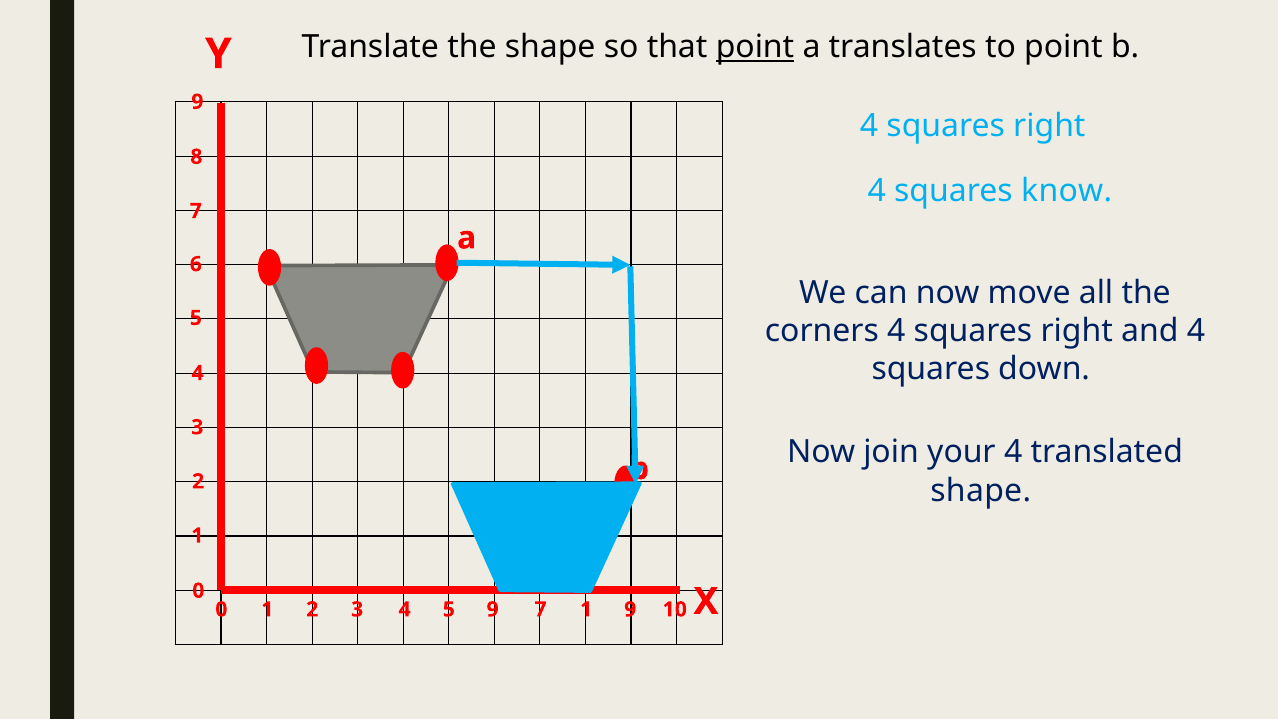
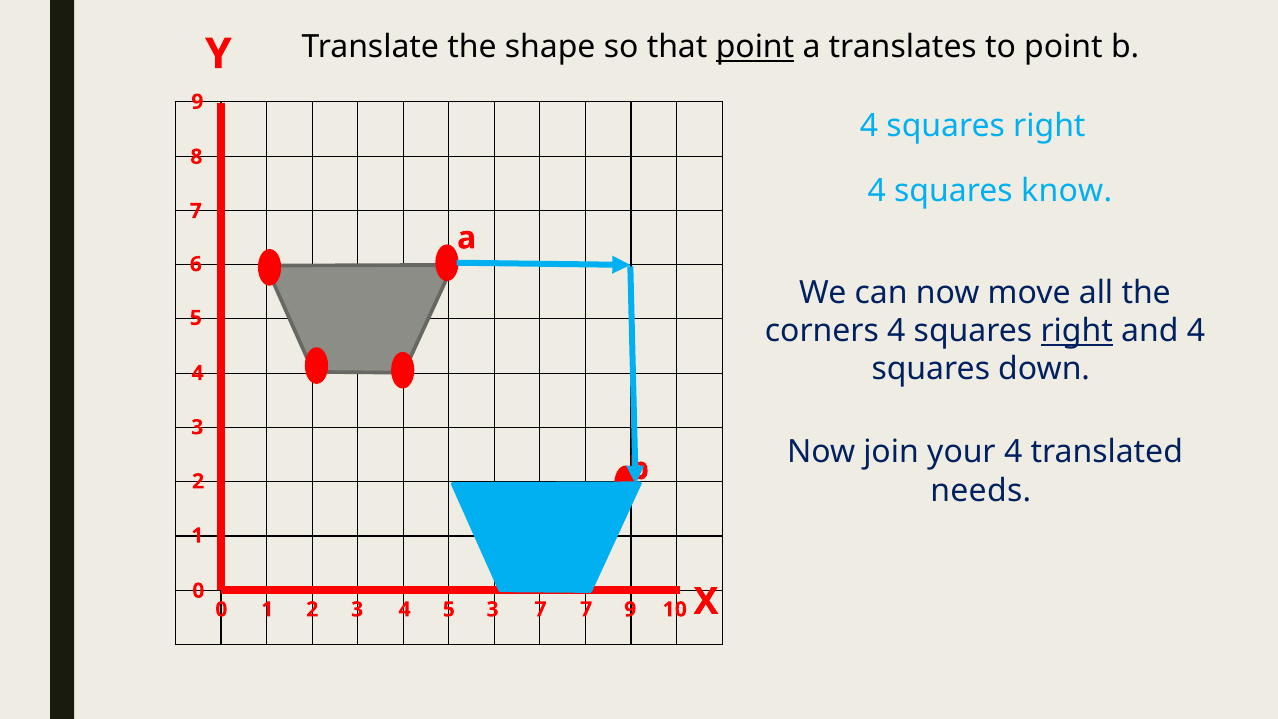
right at (1077, 331) underline: none -> present
shape at (981, 490): shape -> needs
5 9: 9 -> 3
7 1: 1 -> 7
